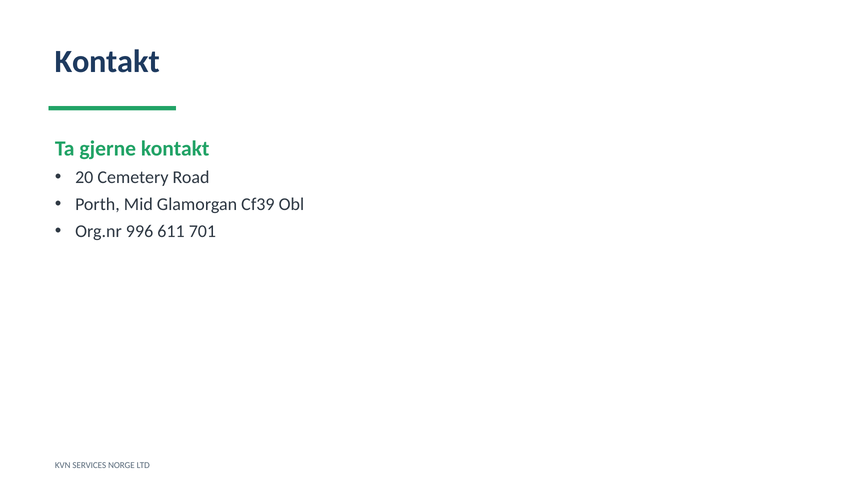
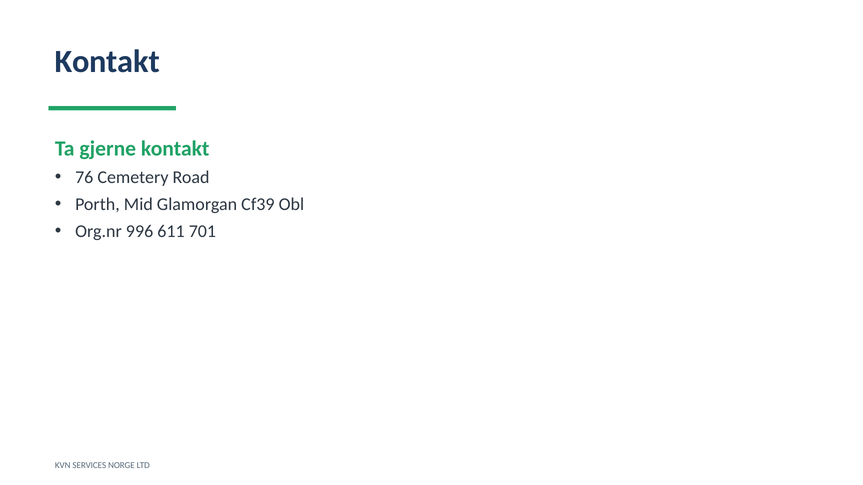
20: 20 -> 76
